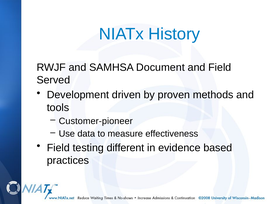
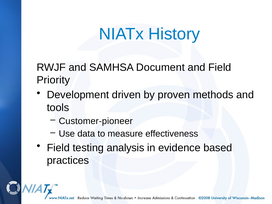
Served: Served -> Priority
different: different -> analysis
